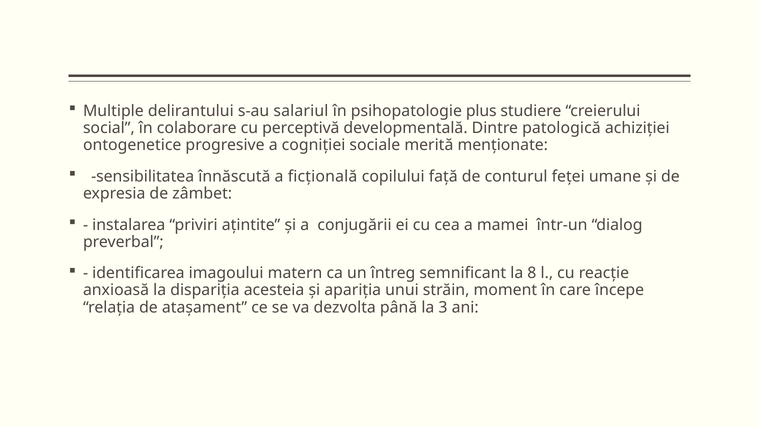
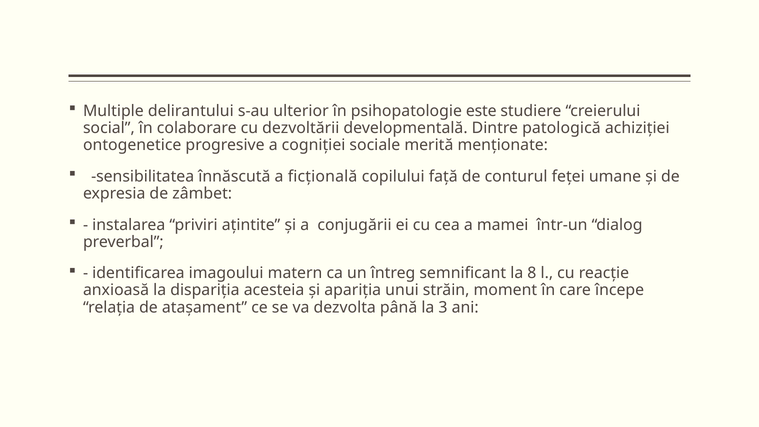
salariul: salariul -> ulterior
plus: plus -> este
perceptivă: perceptivă -> dezvoltării
